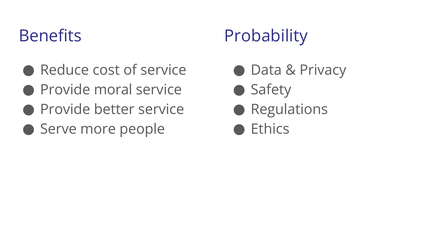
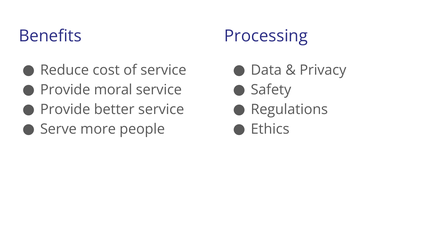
Probability: Probability -> Processing
